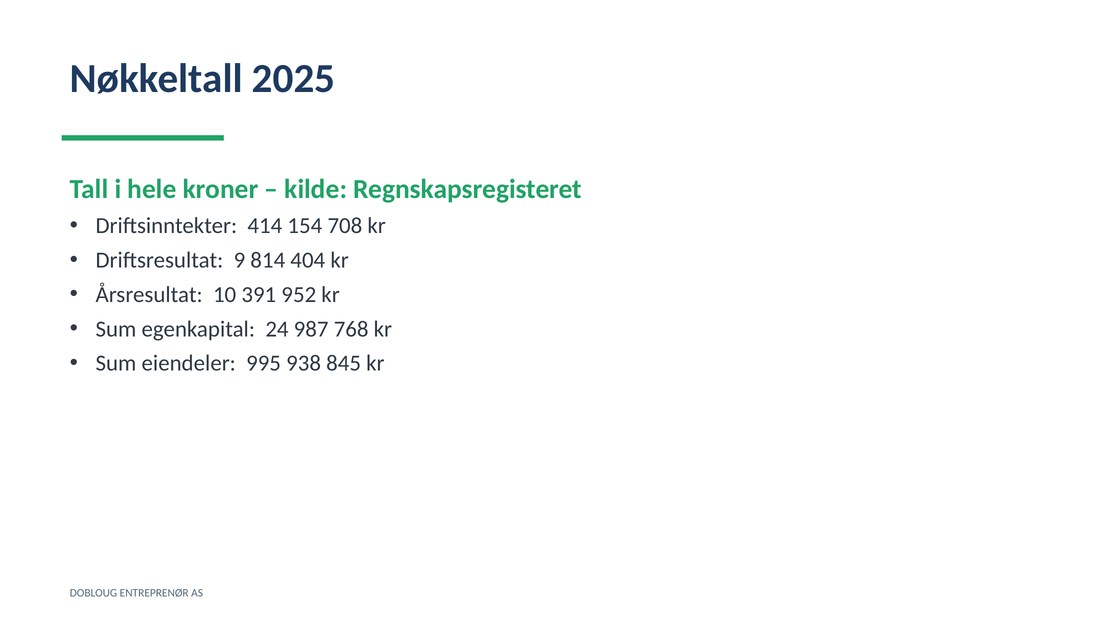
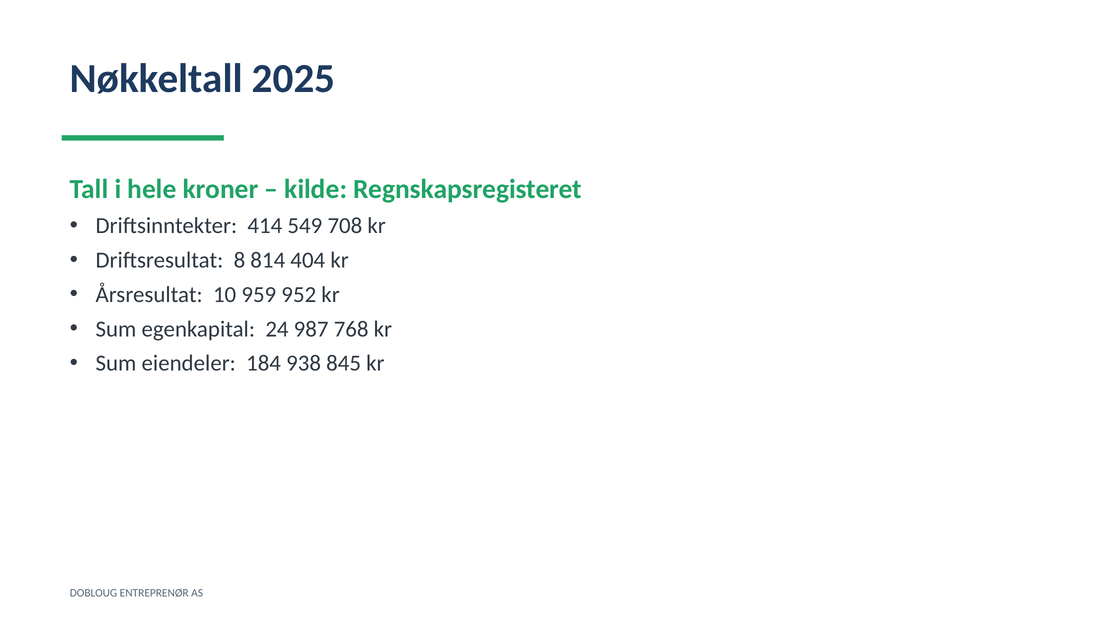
154: 154 -> 549
9: 9 -> 8
391: 391 -> 959
995: 995 -> 184
